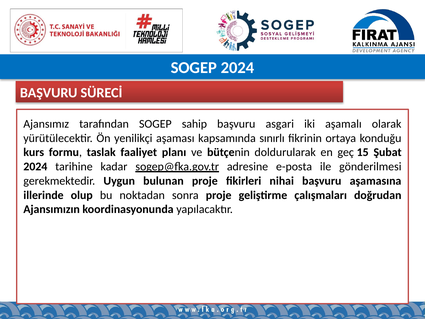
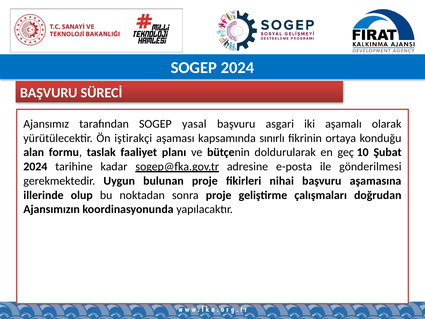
sahip: sahip -> yasal
yenilikçi: yenilikçi -> iştirakçi
kurs: kurs -> alan
15: 15 -> 10
